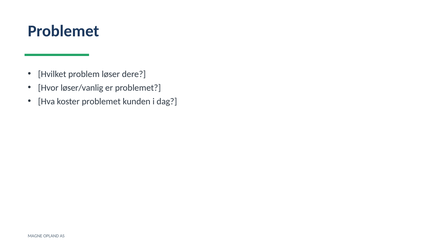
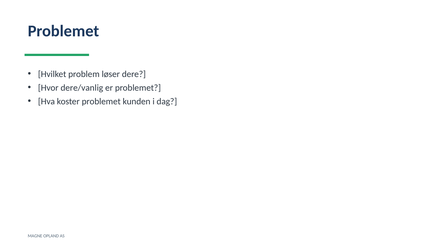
løser/vanlig: løser/vanlig -> dere/vanlig
